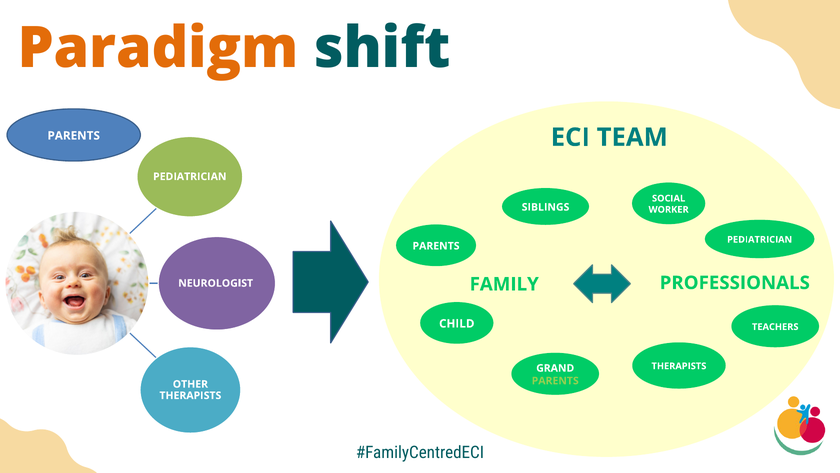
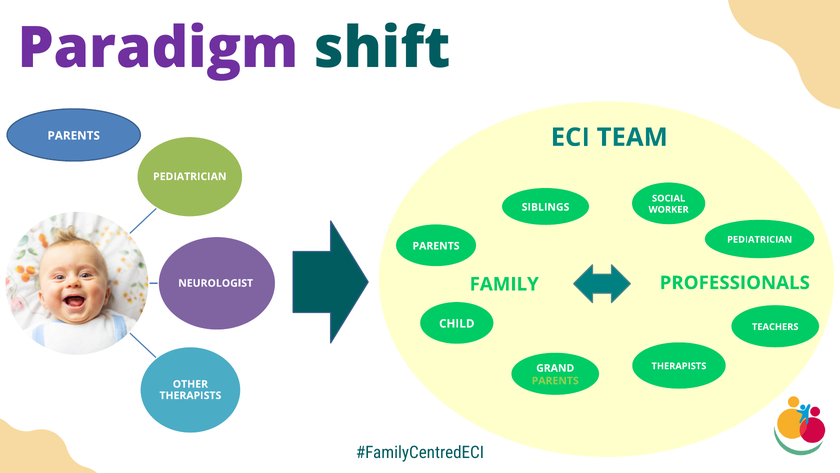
Paradigm colour: orange -> purple
